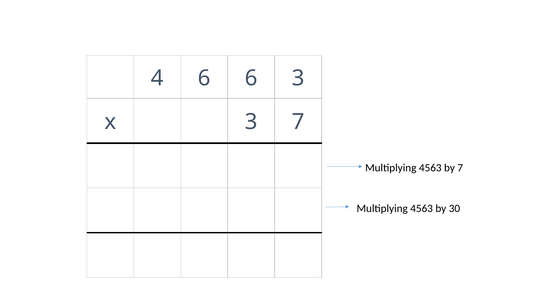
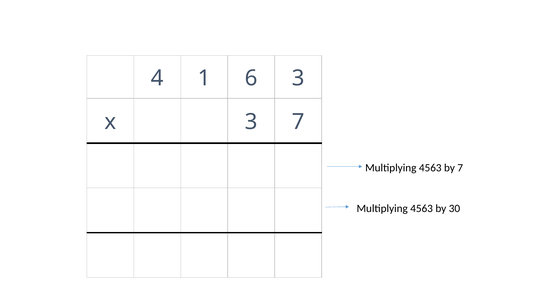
4 6: 6 -> 1
